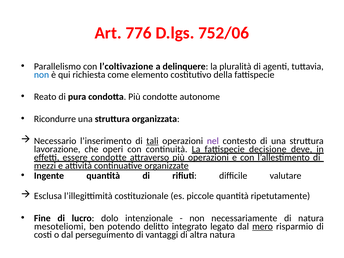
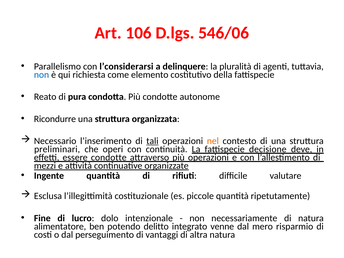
776: 776 -> 106
752/06: 752/06 -> 546/06
l’coltivazione: l’coltivazione -> l’considerarsi
nel colour: purple -> orange
lavorazione: lavorazione -> preliminari
mesoteliomi: mesoteliomi -> alimentatore
legato: legato -> venne
mero underline: present -> none
